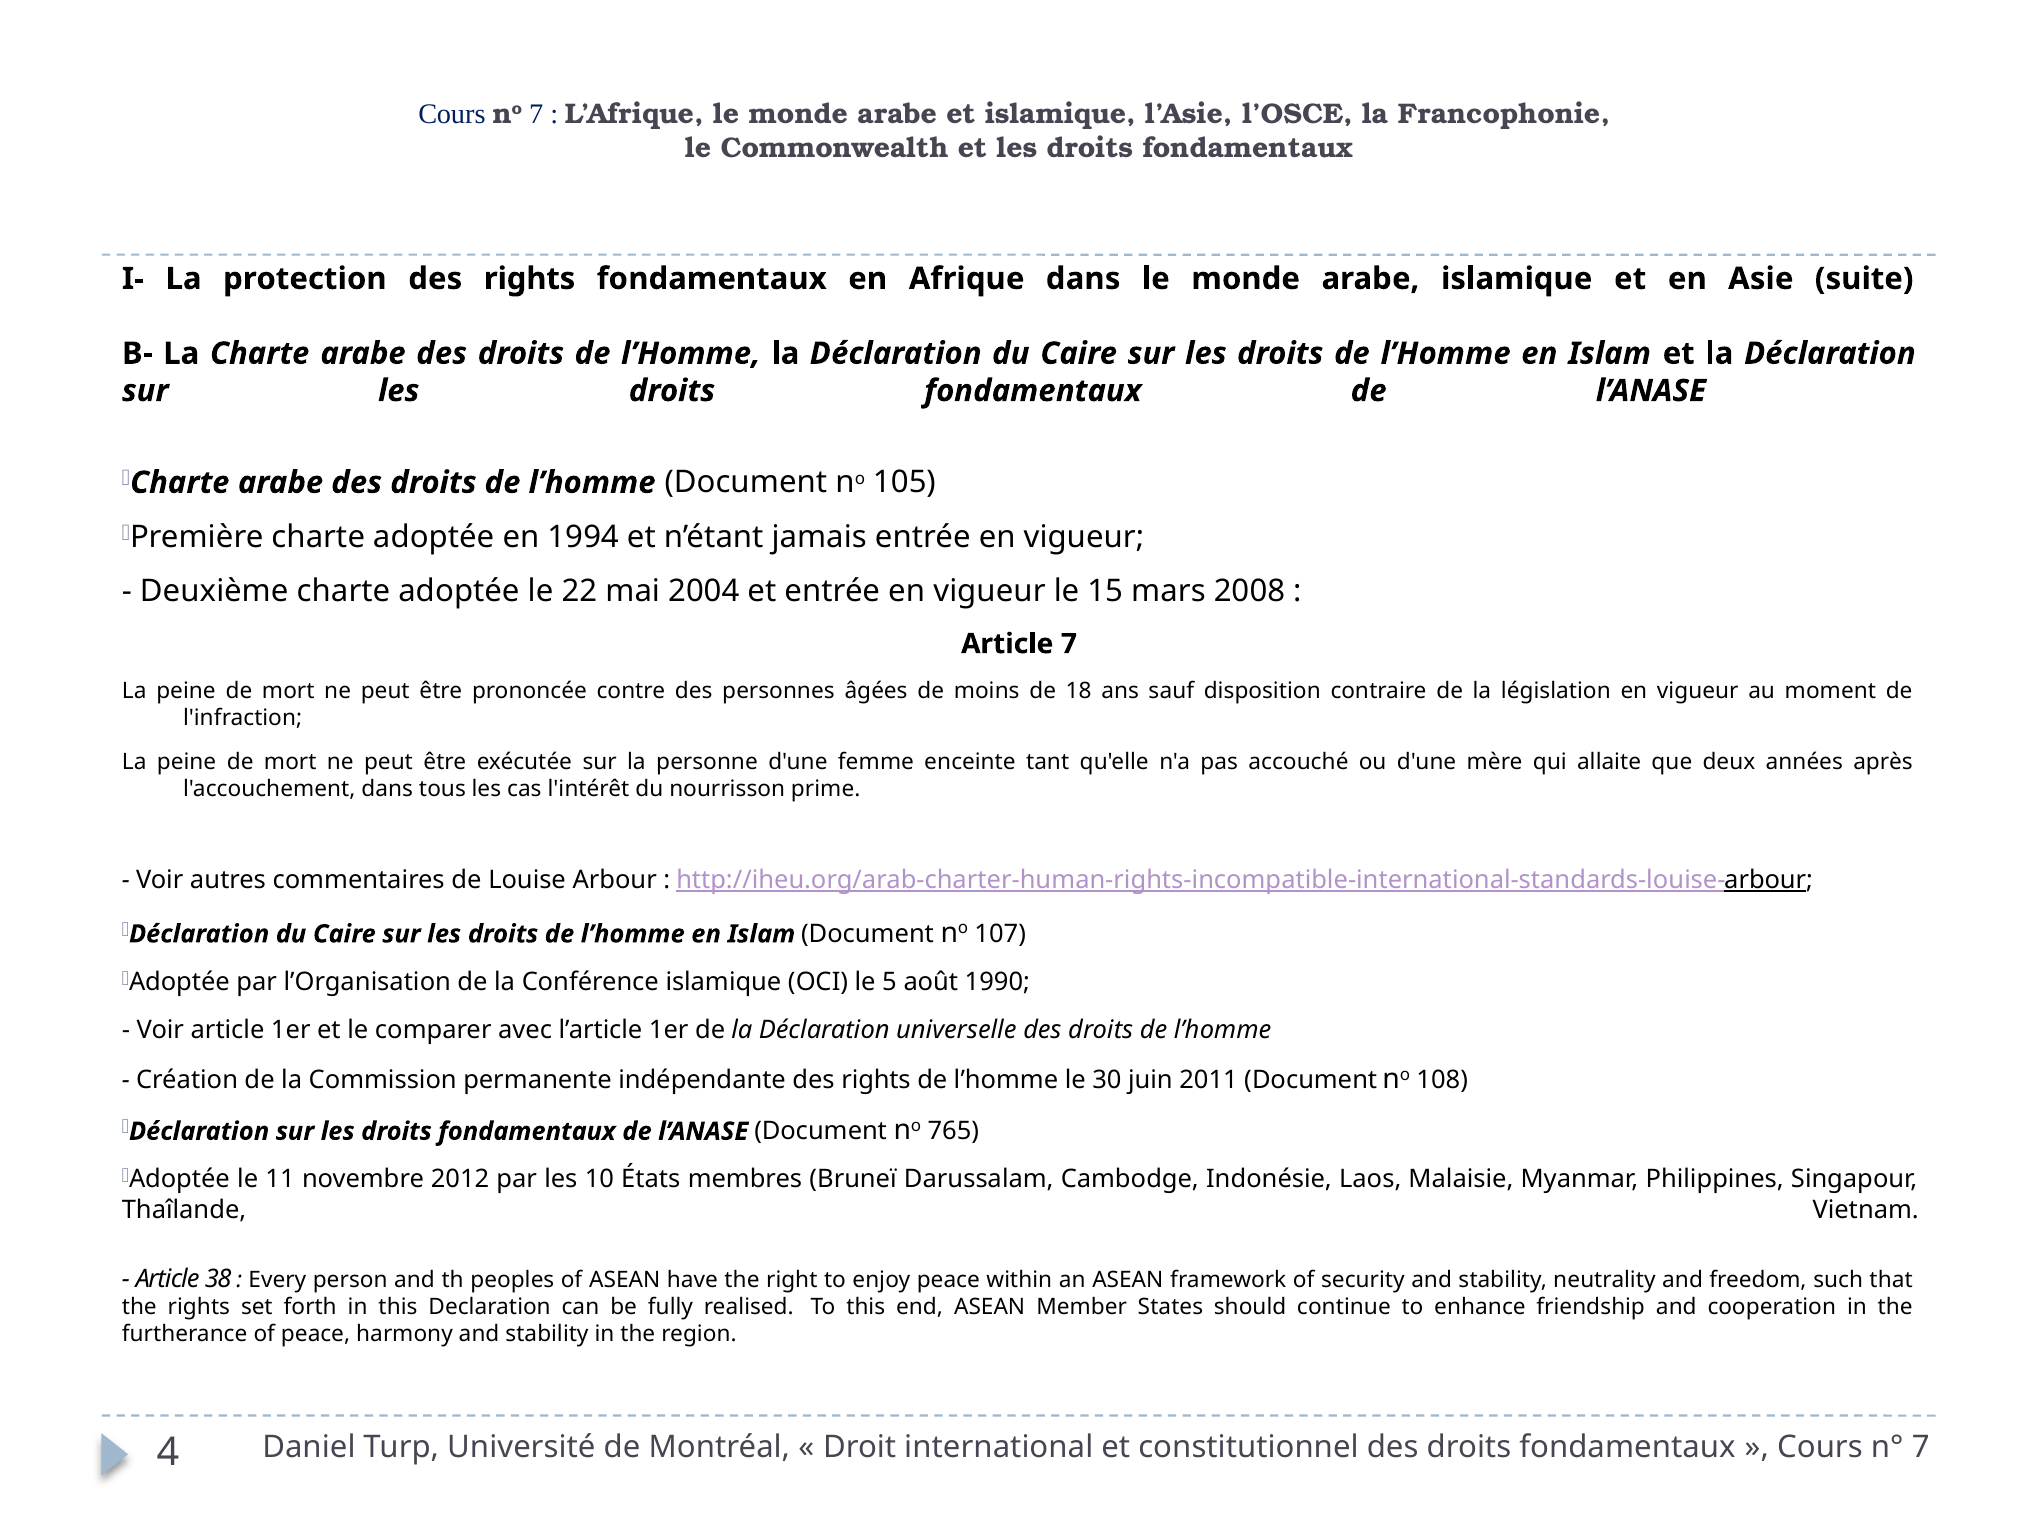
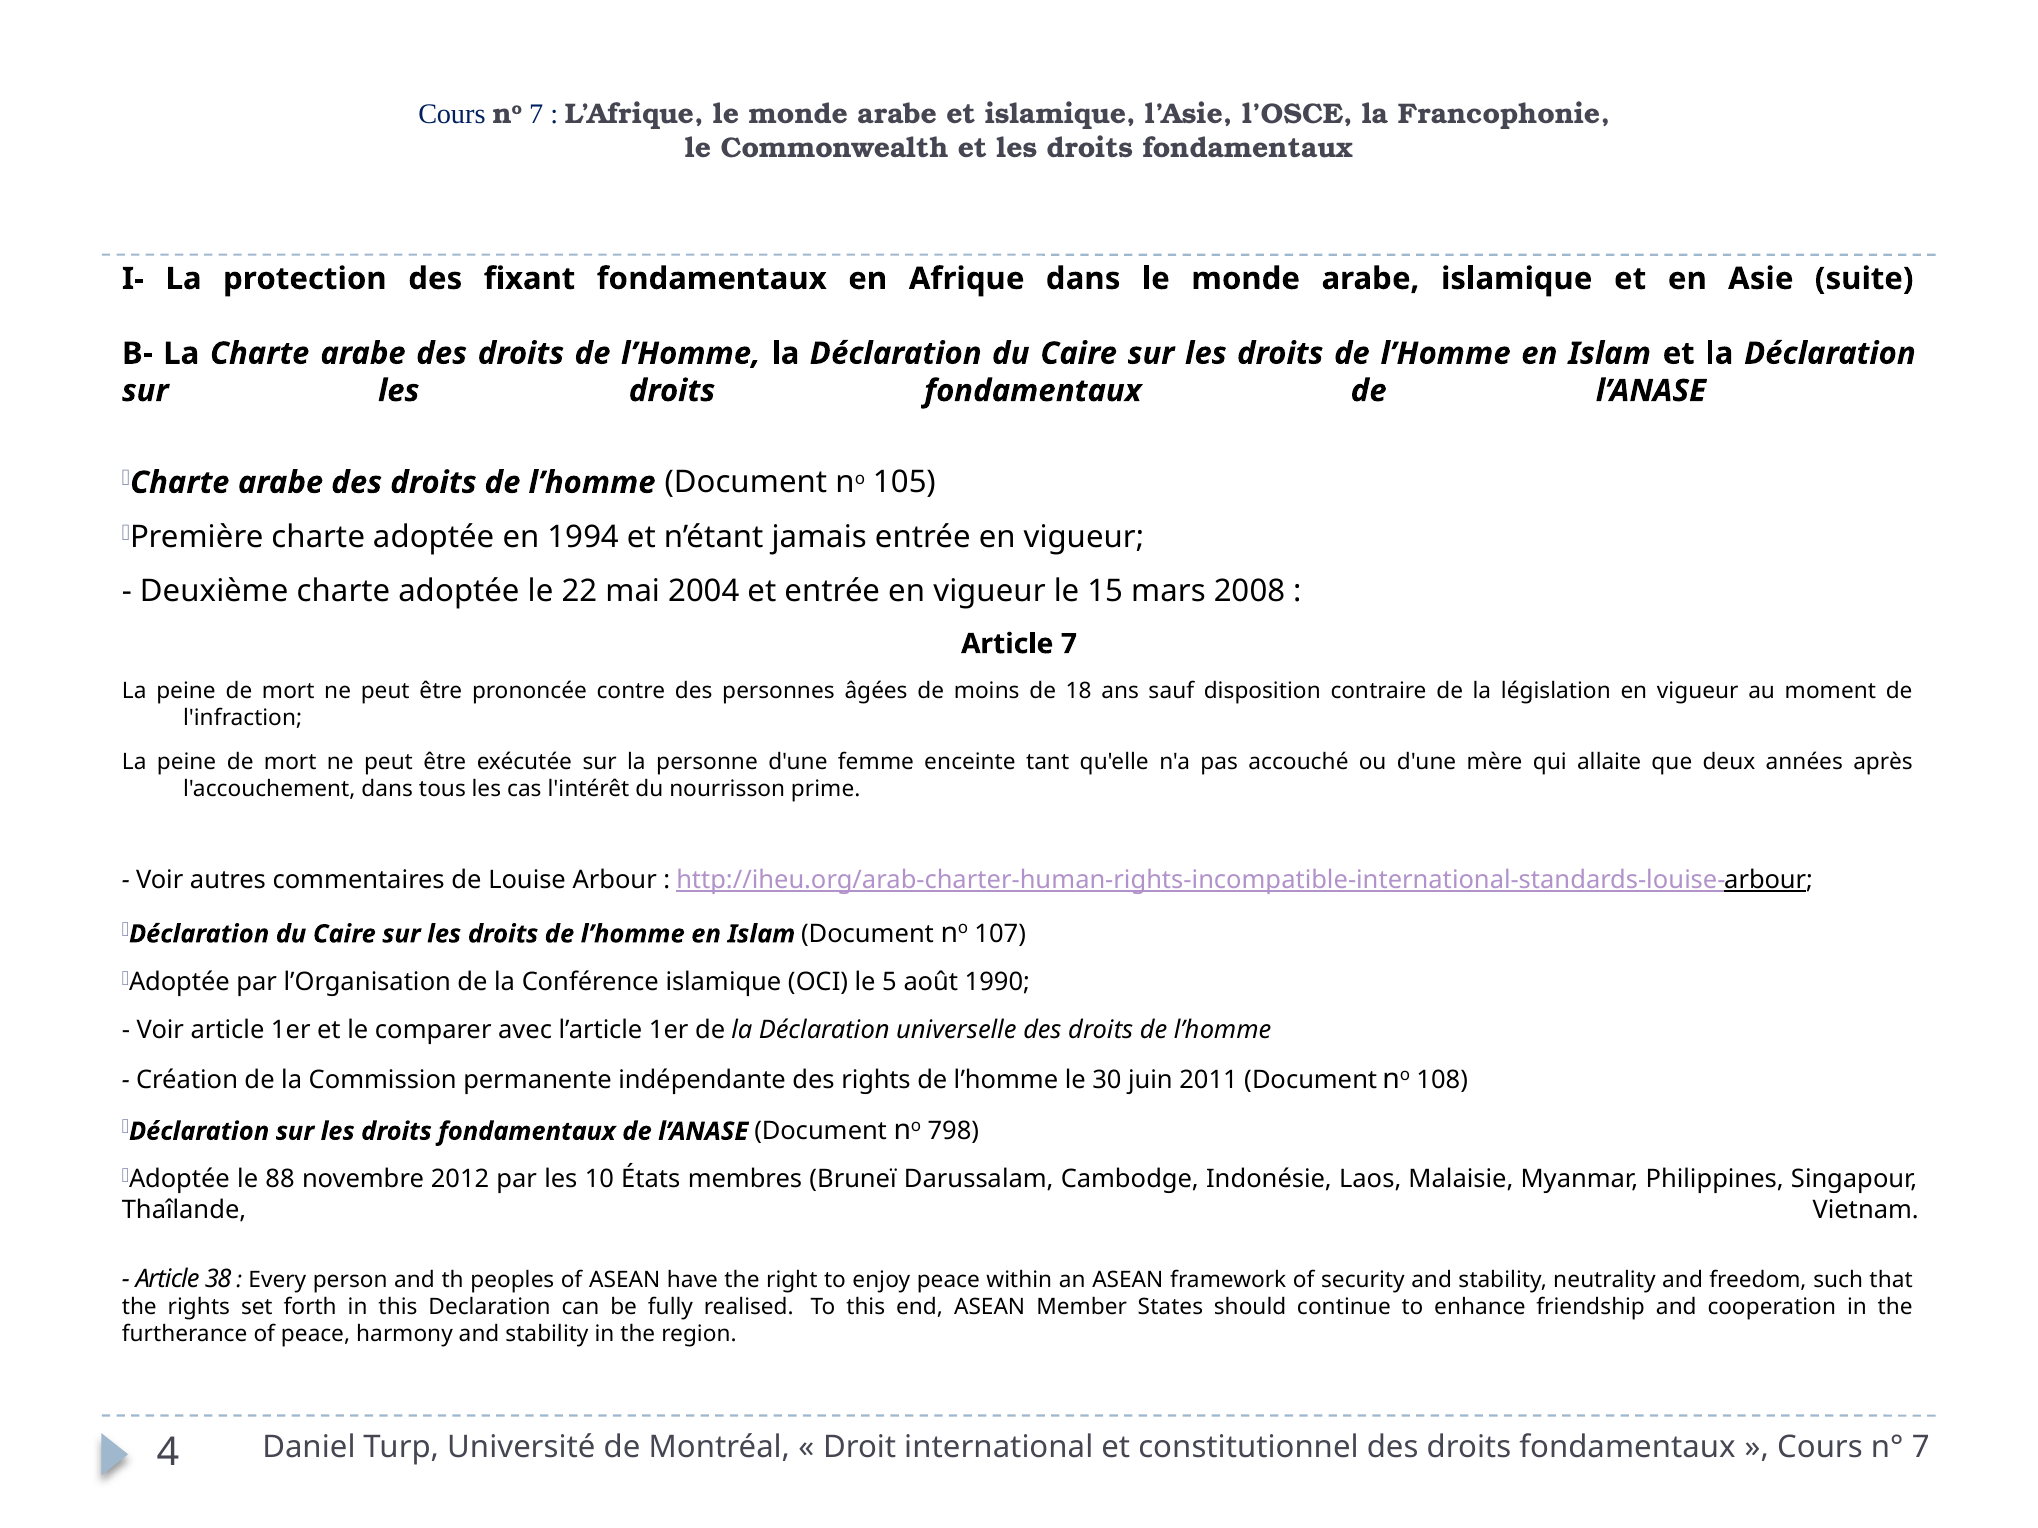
protection des rights: rights -> fixant
765: 765 -> 798
11: 11 -> 88
